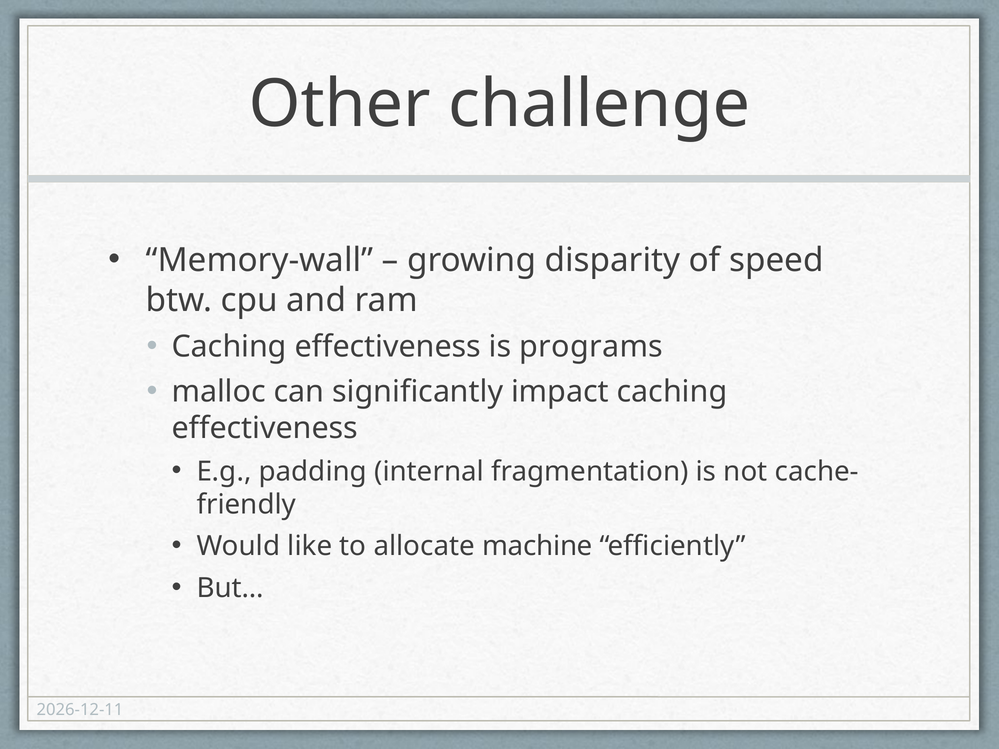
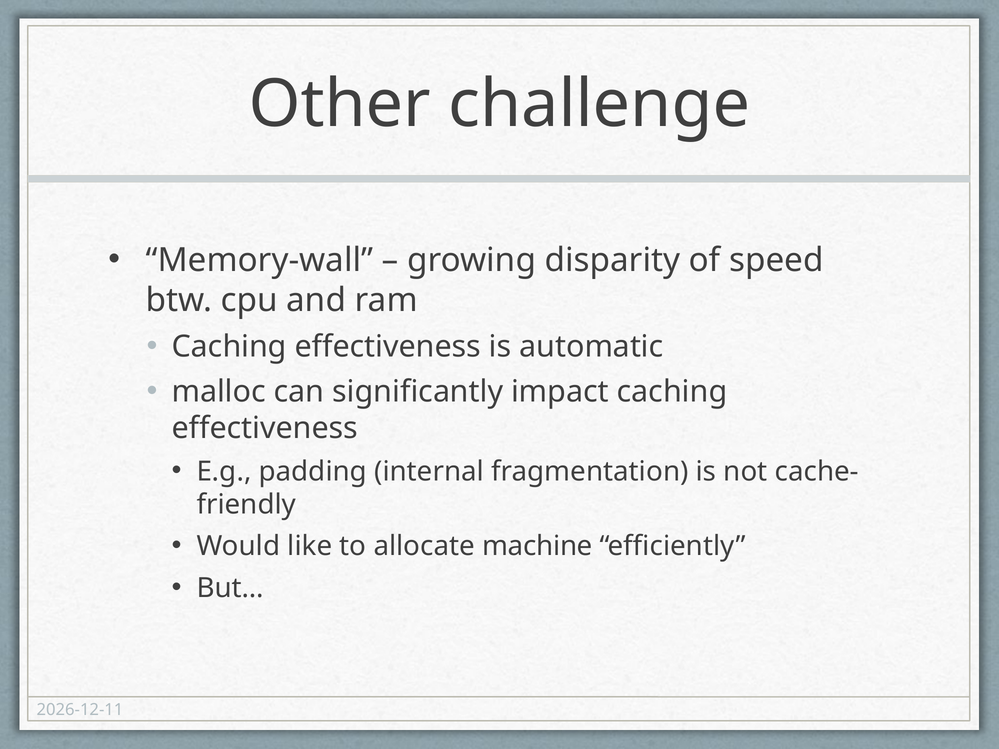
programs: programs -> automatic
